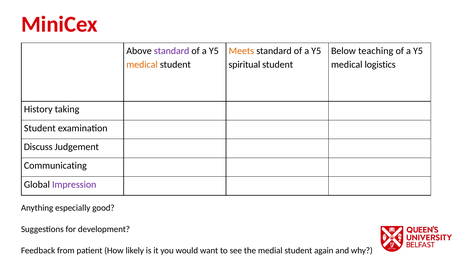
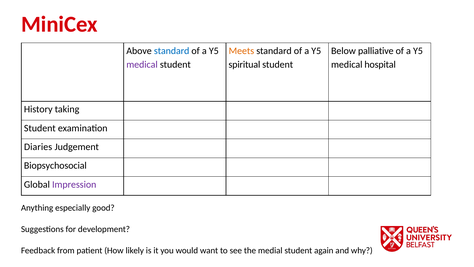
standard at (172, 51) colour: purple -> blue
teaching: teaching -> palliative
medical at (142, 65) colour: orange -> purple
logistics: logistics -> hospital
Discuss: Discuss -> Diaries
Communicating: Communicating -> Biopsychosocial
